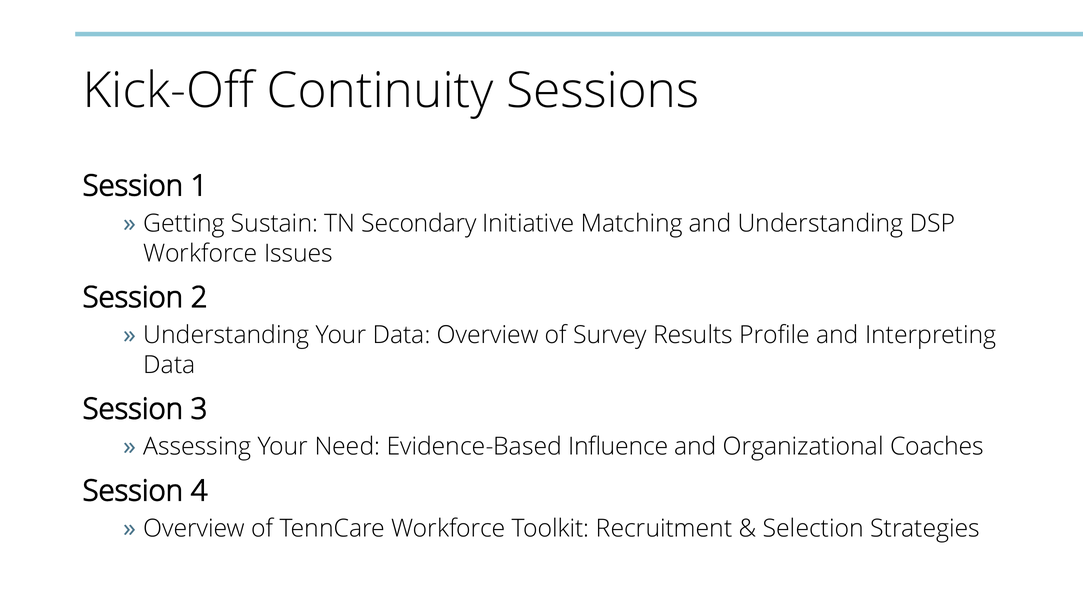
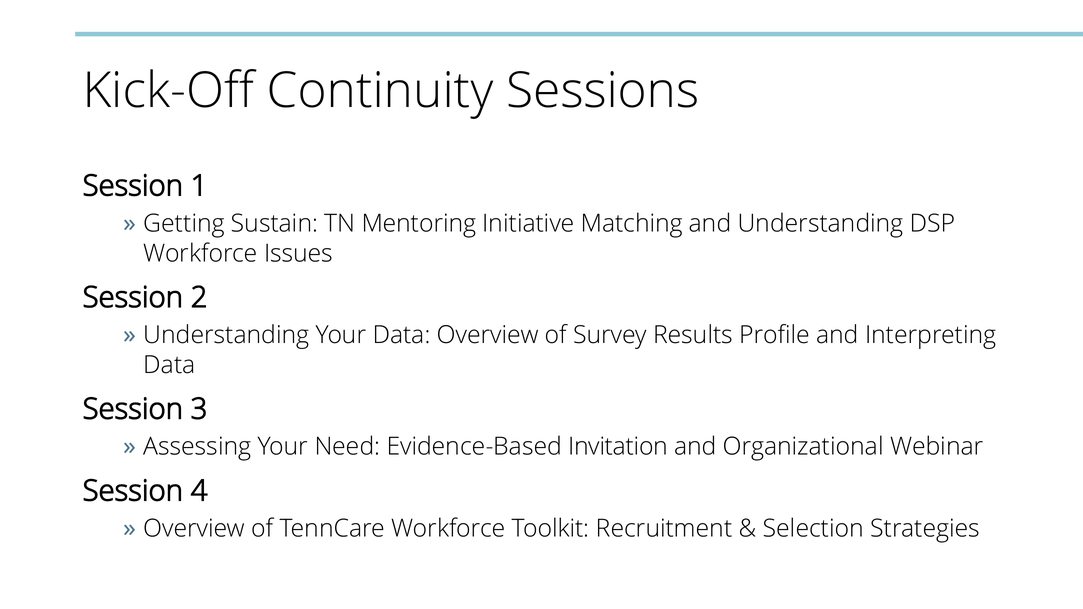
Secondary: Secondary -> Mentoring
Influence: Influence -> Invitation
Coaches: Coaches -> Webinar
